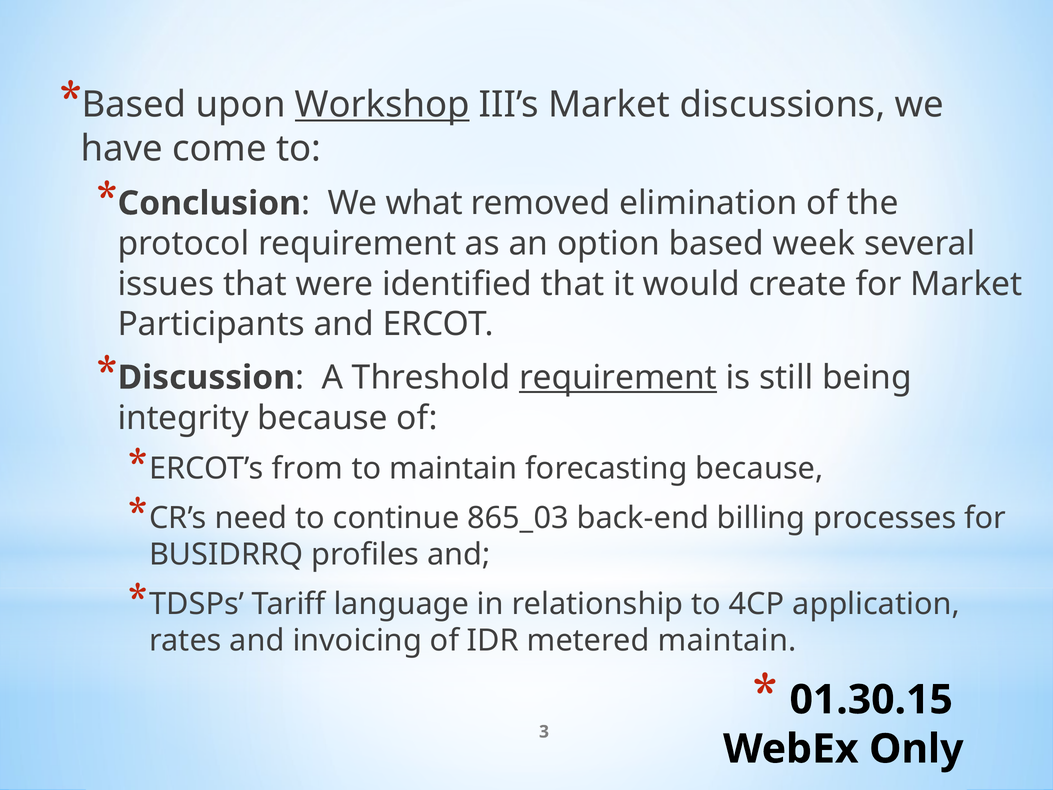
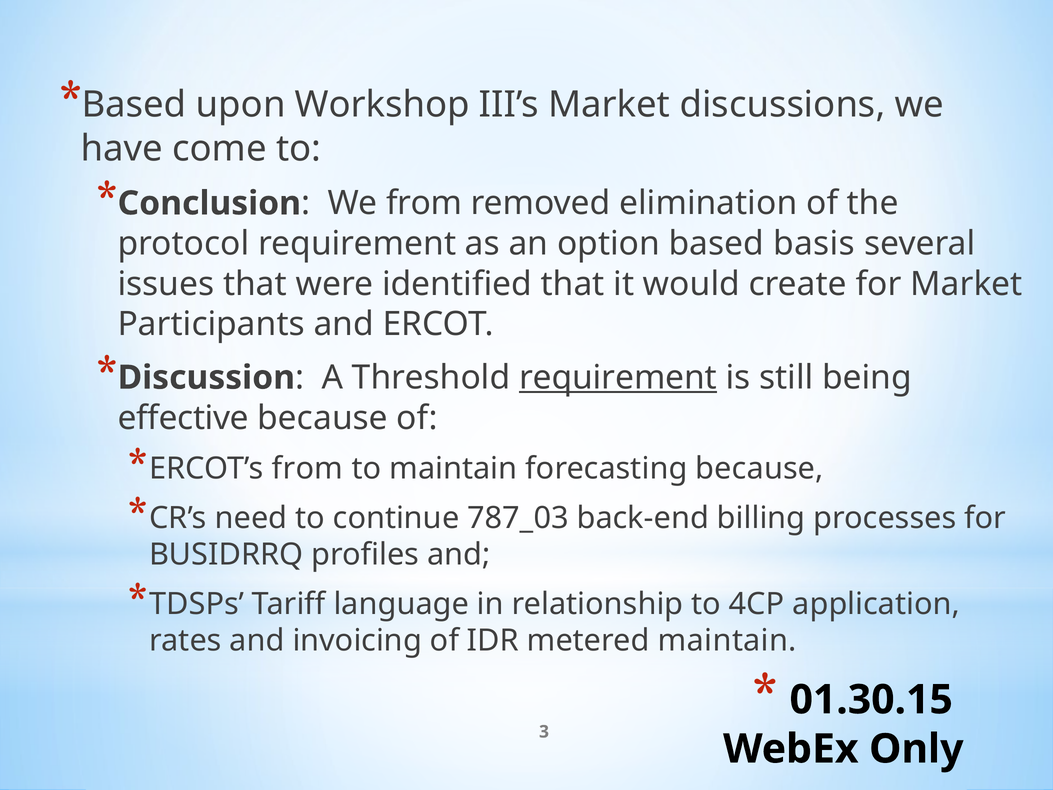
Workshop underline: present -> none
We what: what -> from
week: week -> basis
integrity: integrity -> effective
865_03: 865_03 -> 787_03
